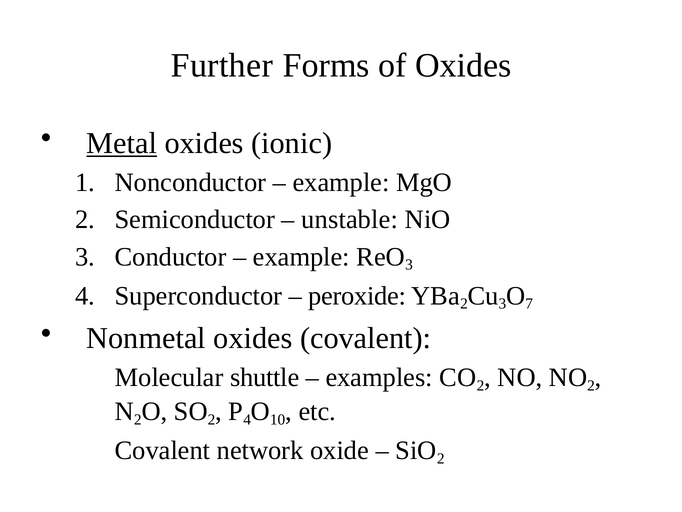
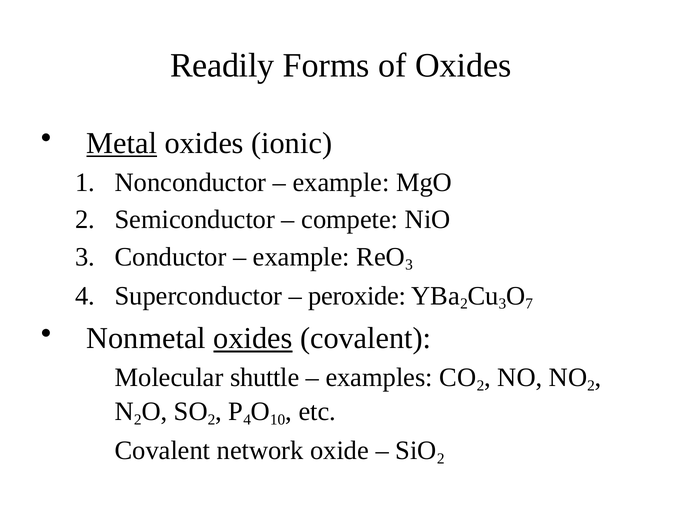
Further: Further -> Readily
unstable: unstable -> compete
oxides at (253, 338) underline: none -> present
